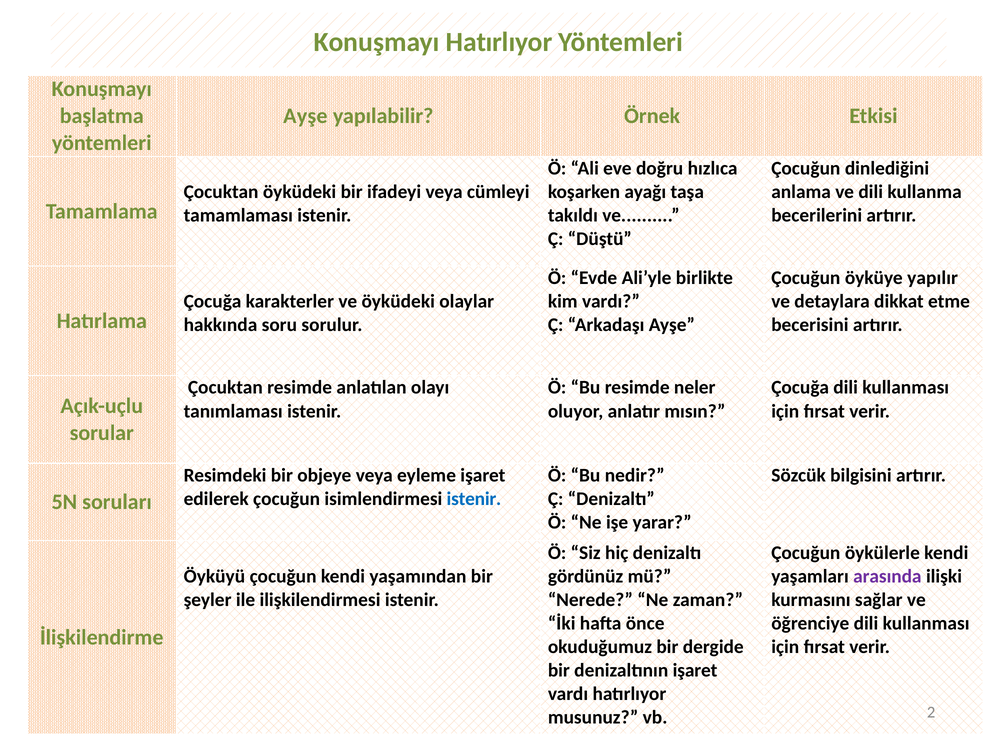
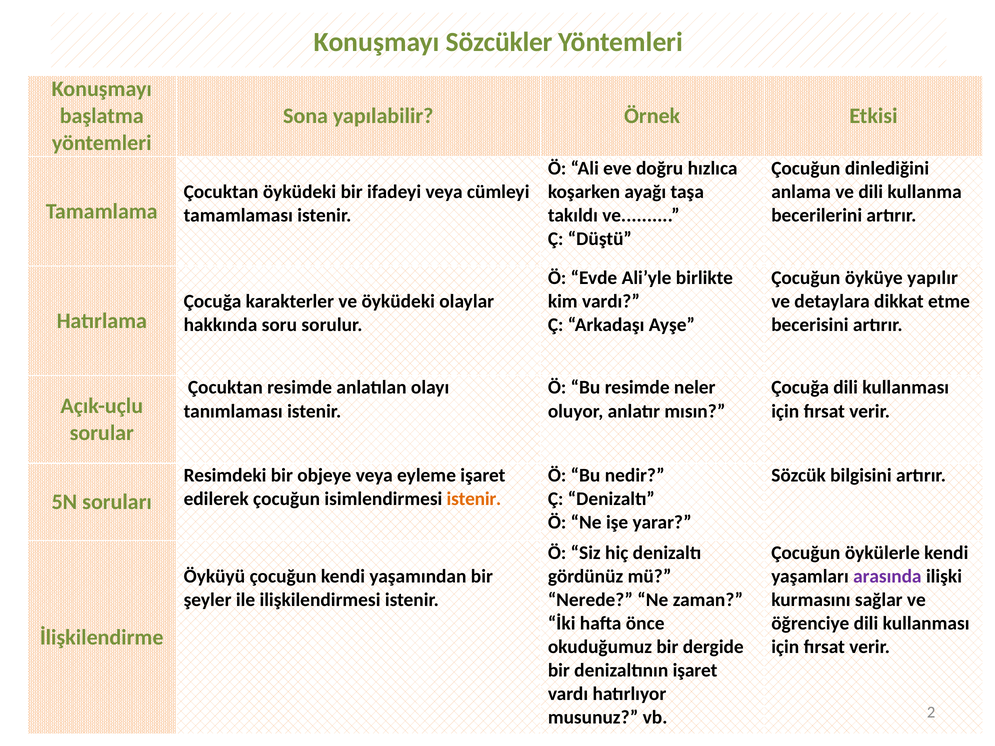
Konuşmayı Hatırlıyor: Hatırlıyor -> Sözcükler
Ayşe at (305, 116): Ayşe -> Sona
istenir at (474, 499) colour: blue -> orange
